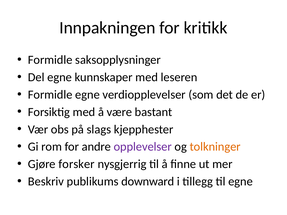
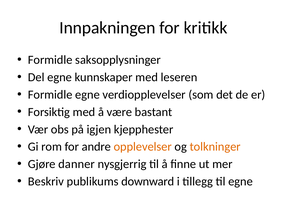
slags: slags -> igjen
opplevelser colour: purple -> orange
forsker: forsker -> danner
